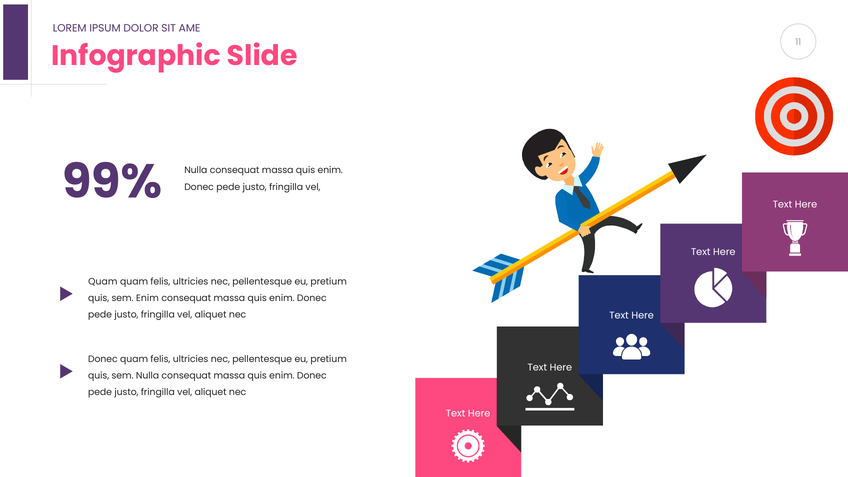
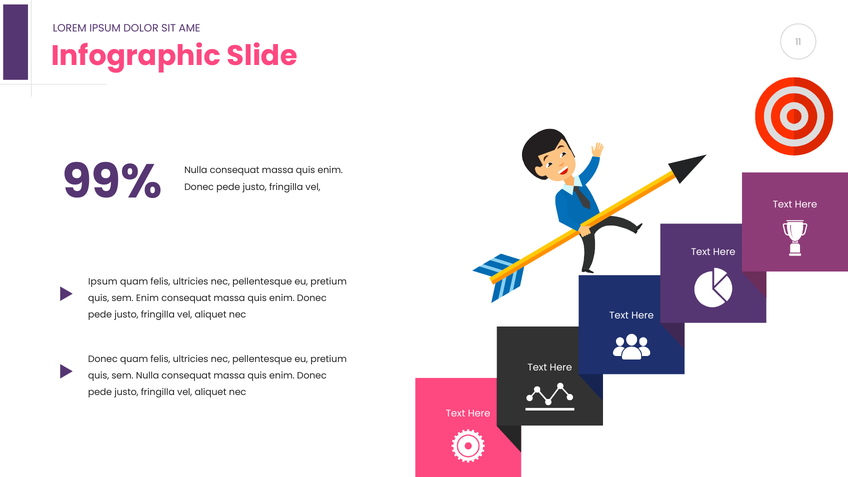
Quam at (103, 281): Quam -> Ipsum
